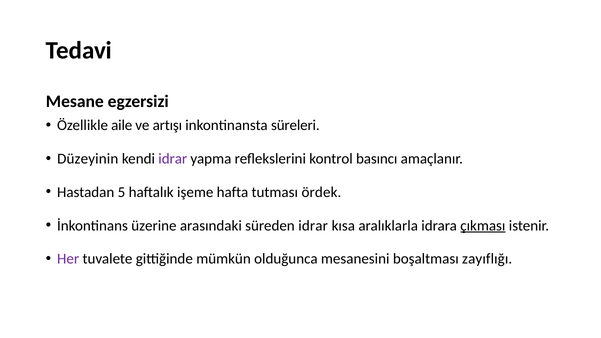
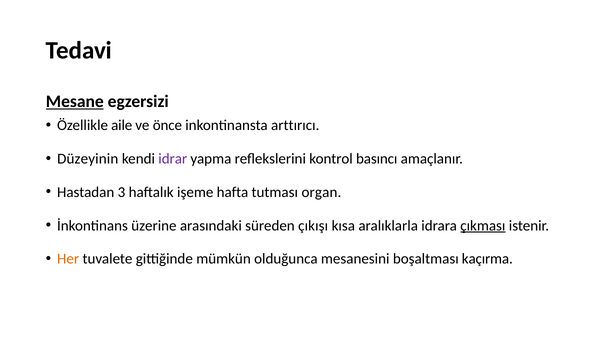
Mesane underline: none -> present
artışı: artışı -> önce
süreleri: süreleri -> arttırıcı
5: 5 -> 3
ördek: ördek -> organ
süreden idrar: idrar -> çıkışı
Her colour: purple -> orange
zayıflığı: zayıflığı -> kaçırma
